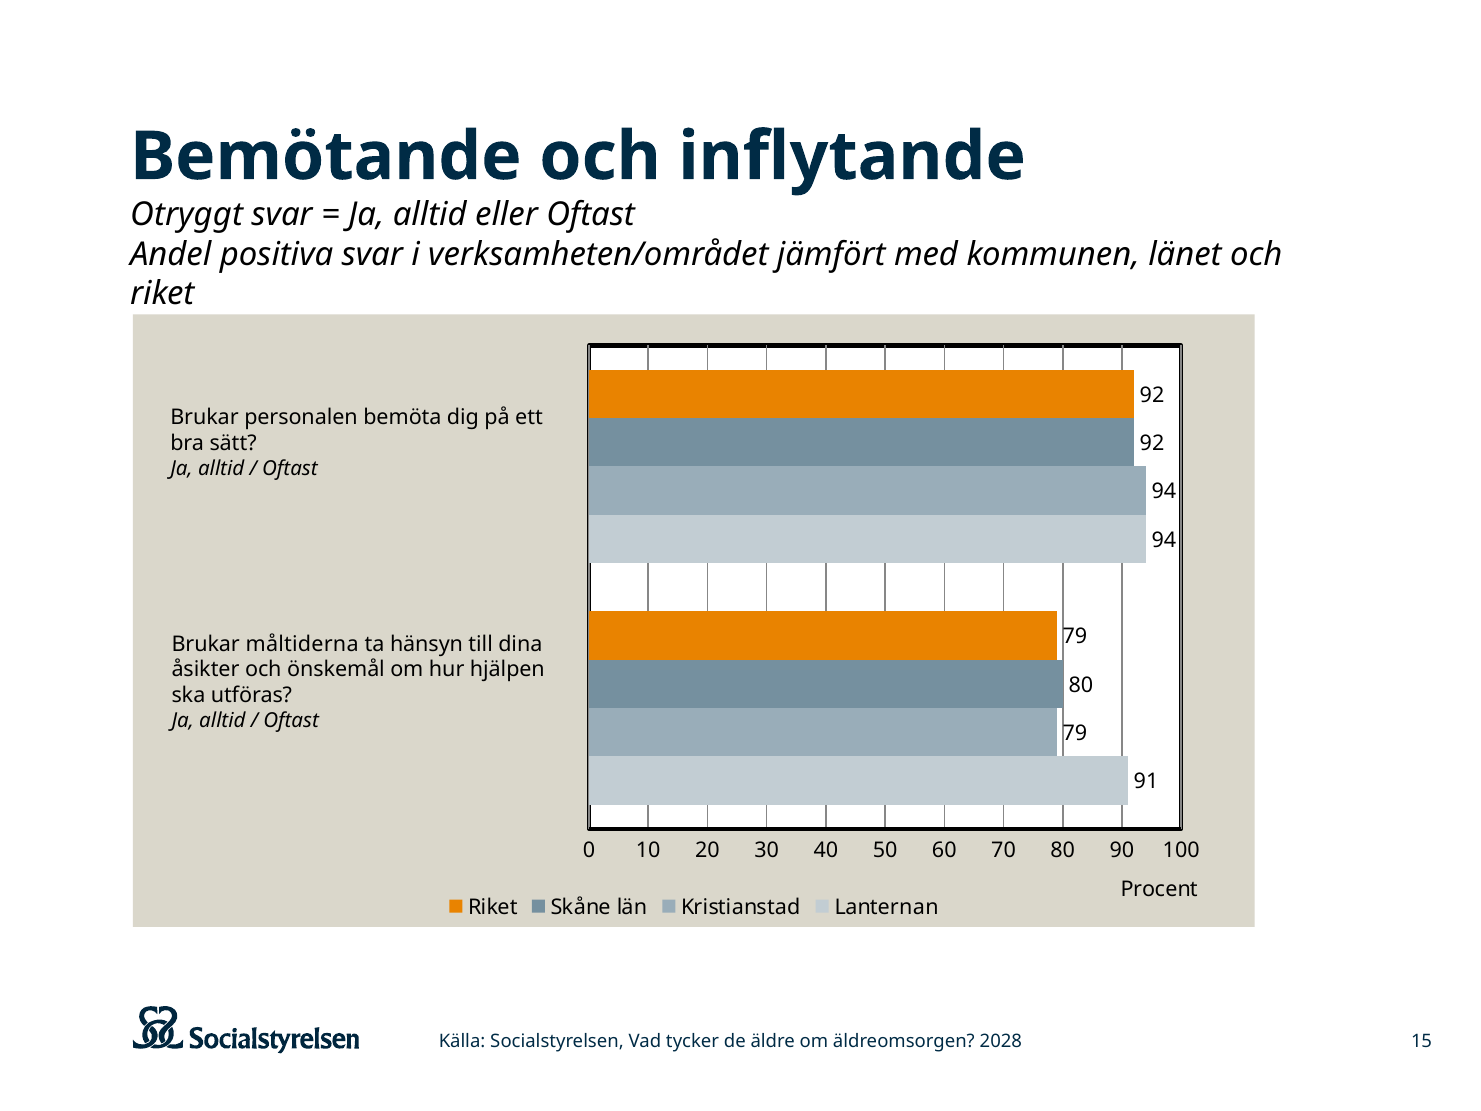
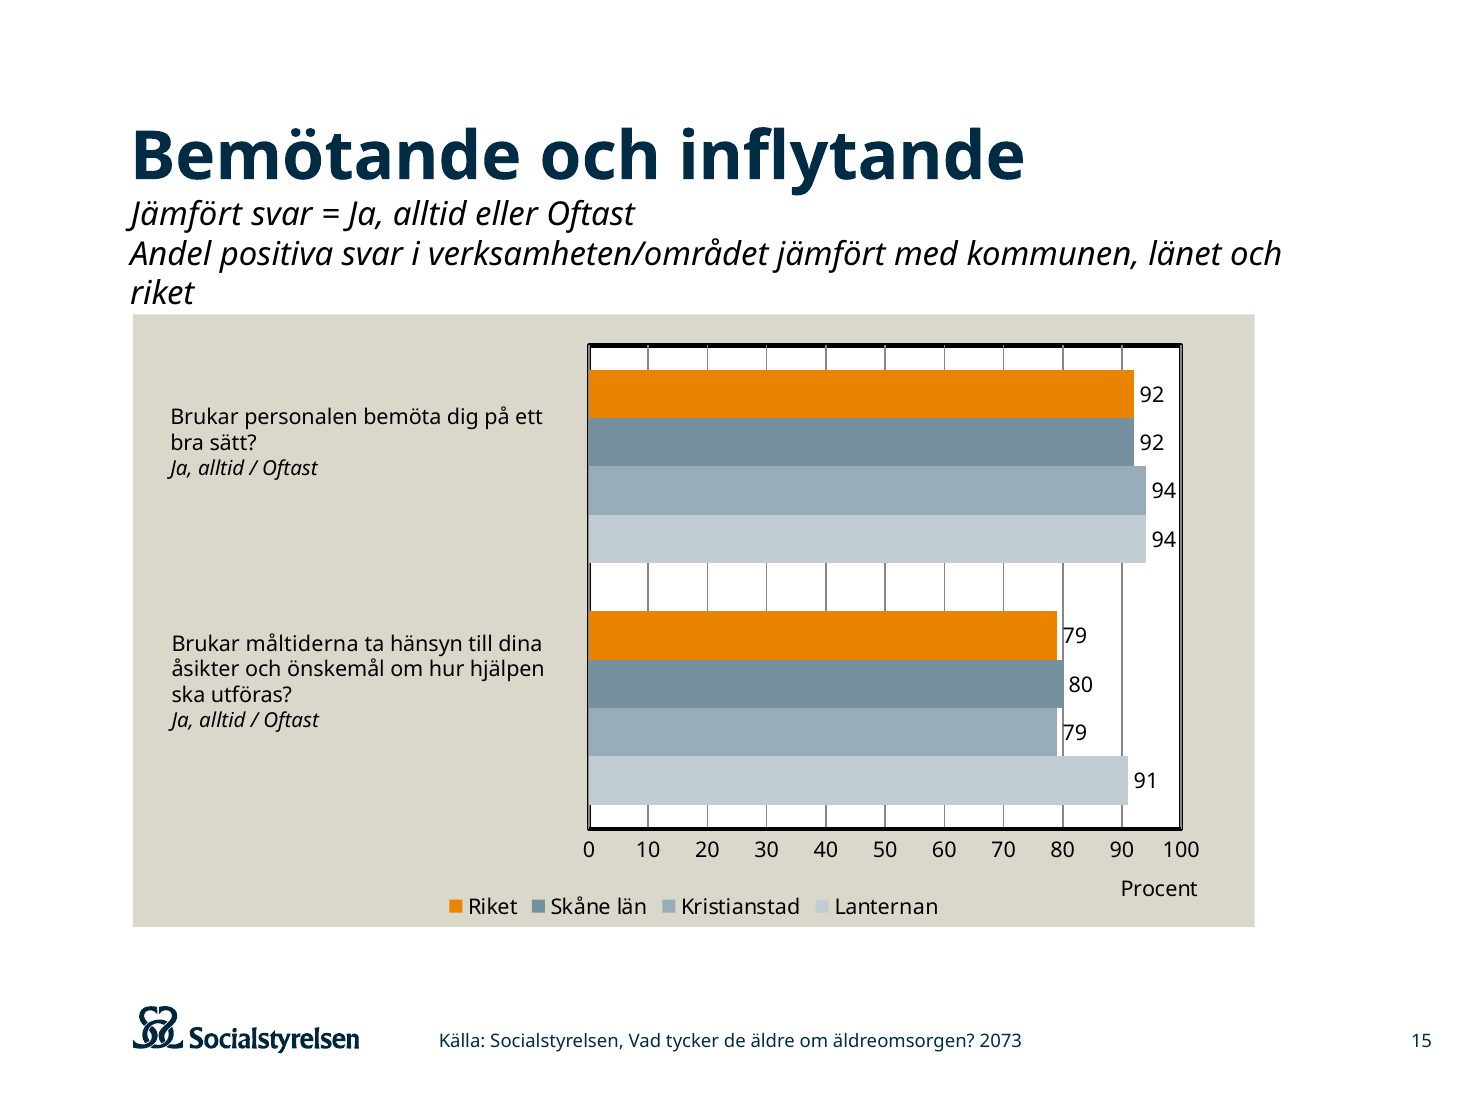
Otryggt at (187, 215): Otryggt -> Jämfört
2028: 2028 -> 2073
